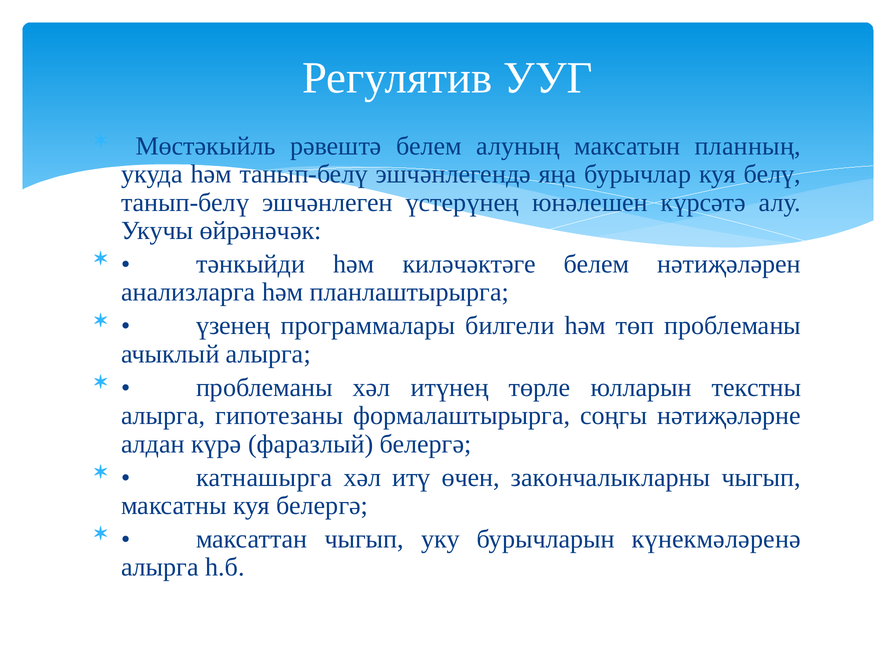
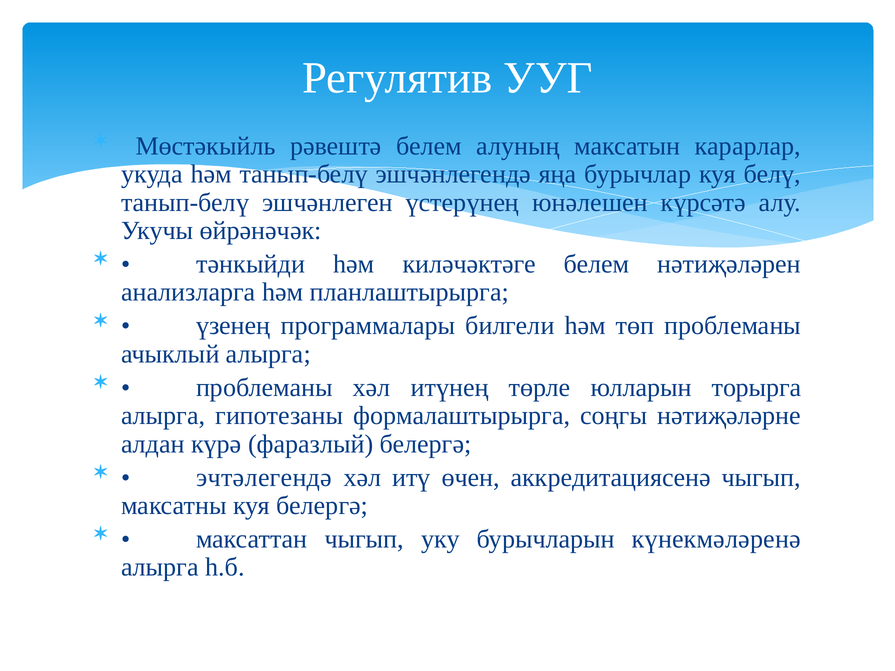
планның: планның -> карарлар
текстны: текстны -> торырга
катнашырга: катнашырга -> эчтәлегендә
закончалыкларны: закончалыкларны -> аккредитациясенә
